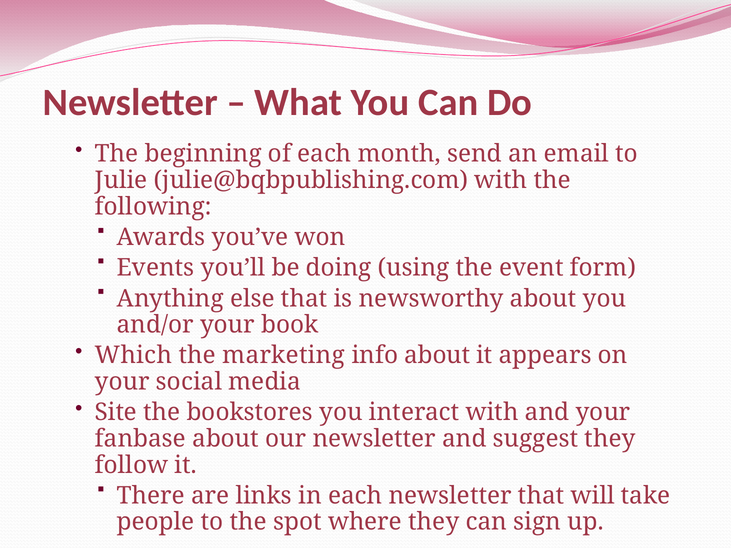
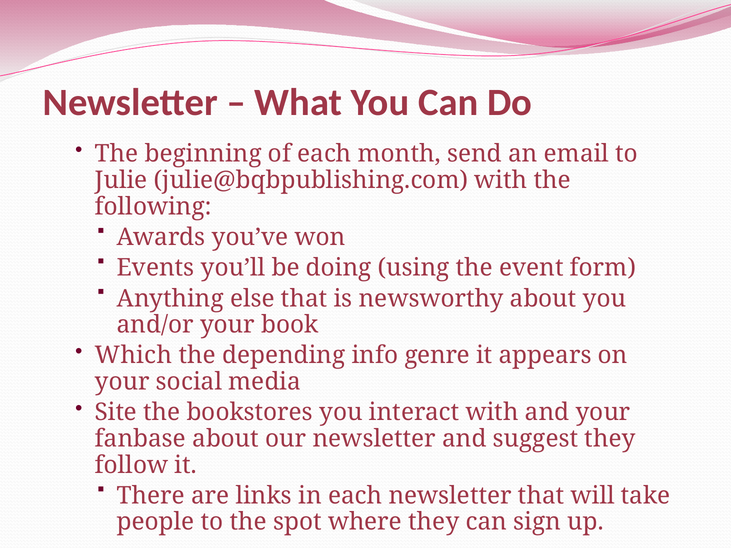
marketing: marketing -> depending
info about: about -> genre
